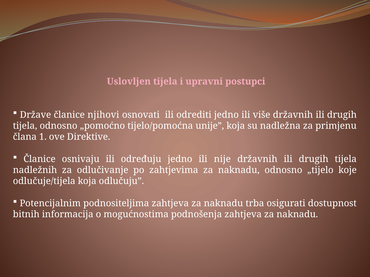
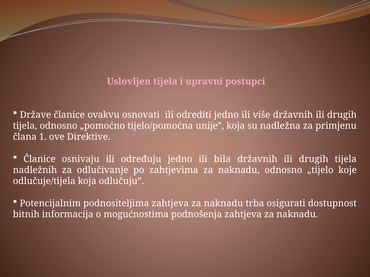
njihovi: njihovi -> ovakvu
nije: nije -> bila
